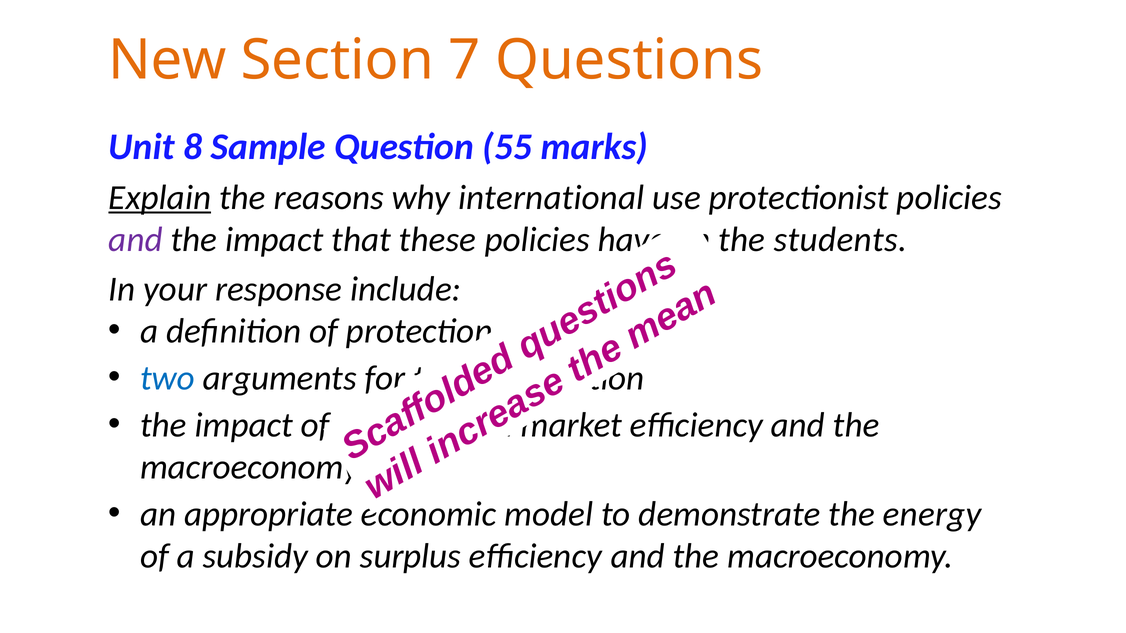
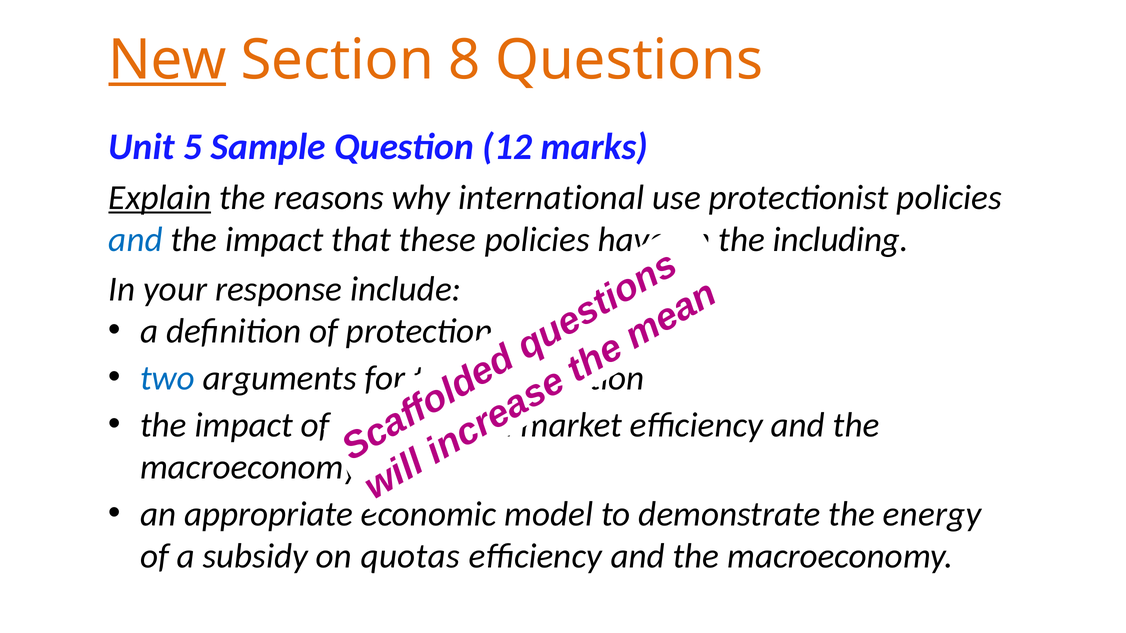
New underline: none -> present
7: 7 -> 8
8: 8 -> 5
55: 55 -> 12
and at (136, 240) colour: purple -> blue
students: students -> including
surplus: surplus -> quotas
